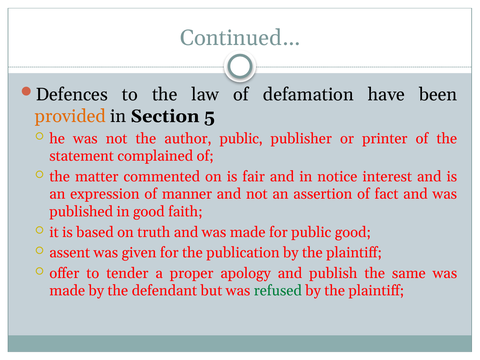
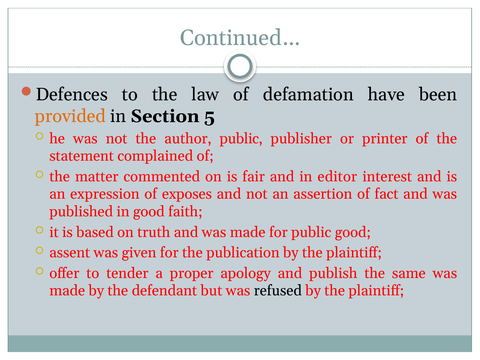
notice: notice -> editor
manner: manner -> exposes
refused colour: green -> black
